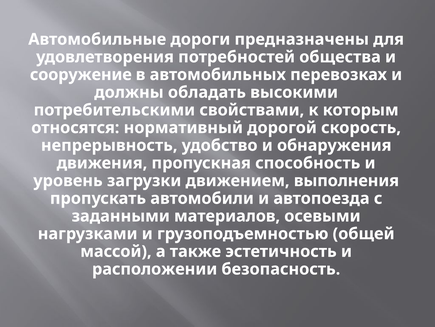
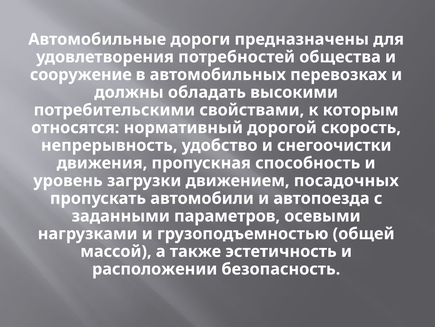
обнаружения: обнаружения -> снегоочистки
выполнения: выполнения -> посадочных
материалов: материалов -> параметров
